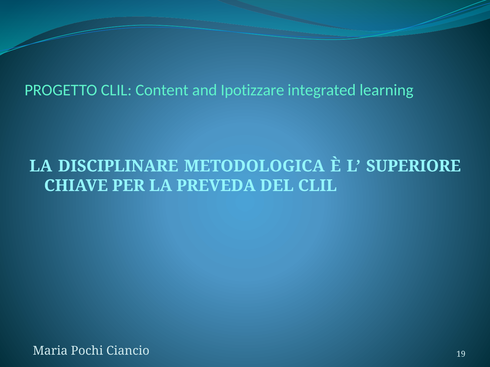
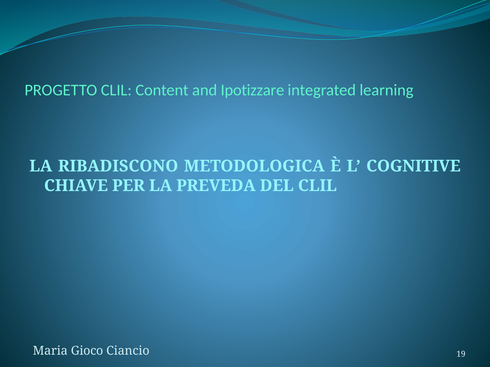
DISCIPLINARE: DISCIPLINARE -> RIBADISCONO
SUPERIORE: SUPERIORE -> COGNITIVE
Pochi: Pochi -> Gioco
